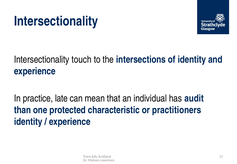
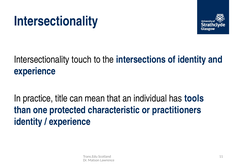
late: late -> title
audit: audit -> tools
